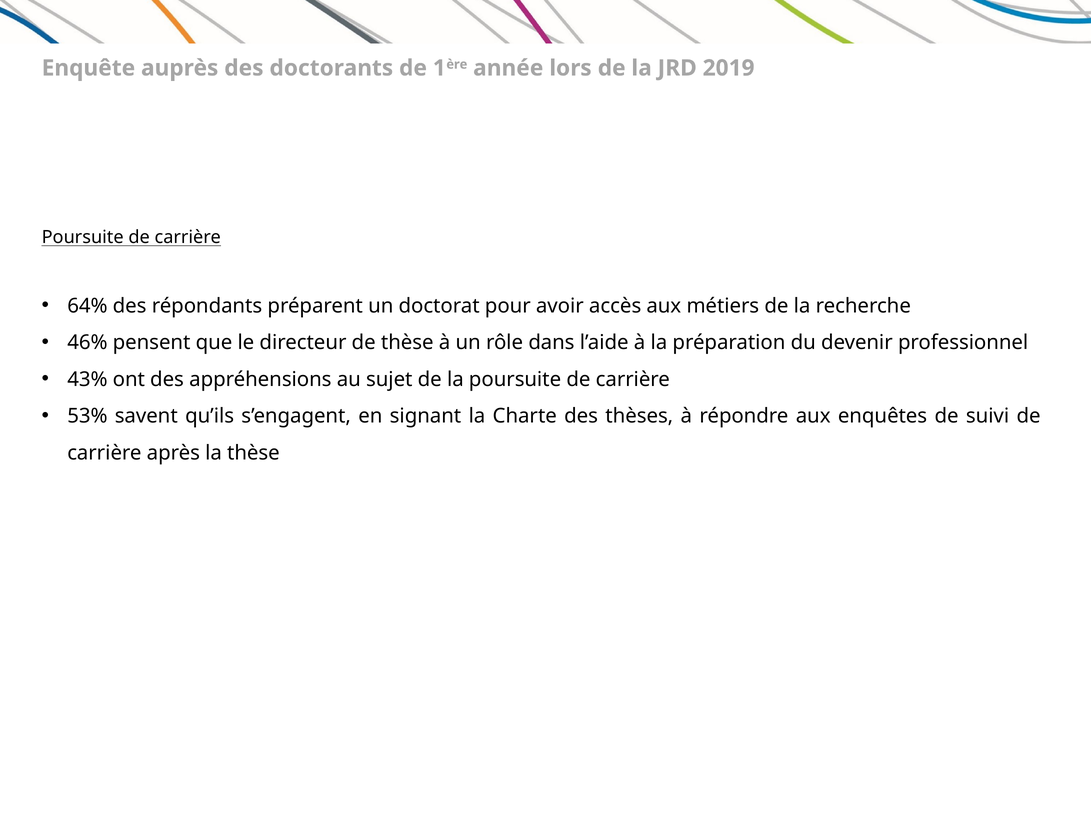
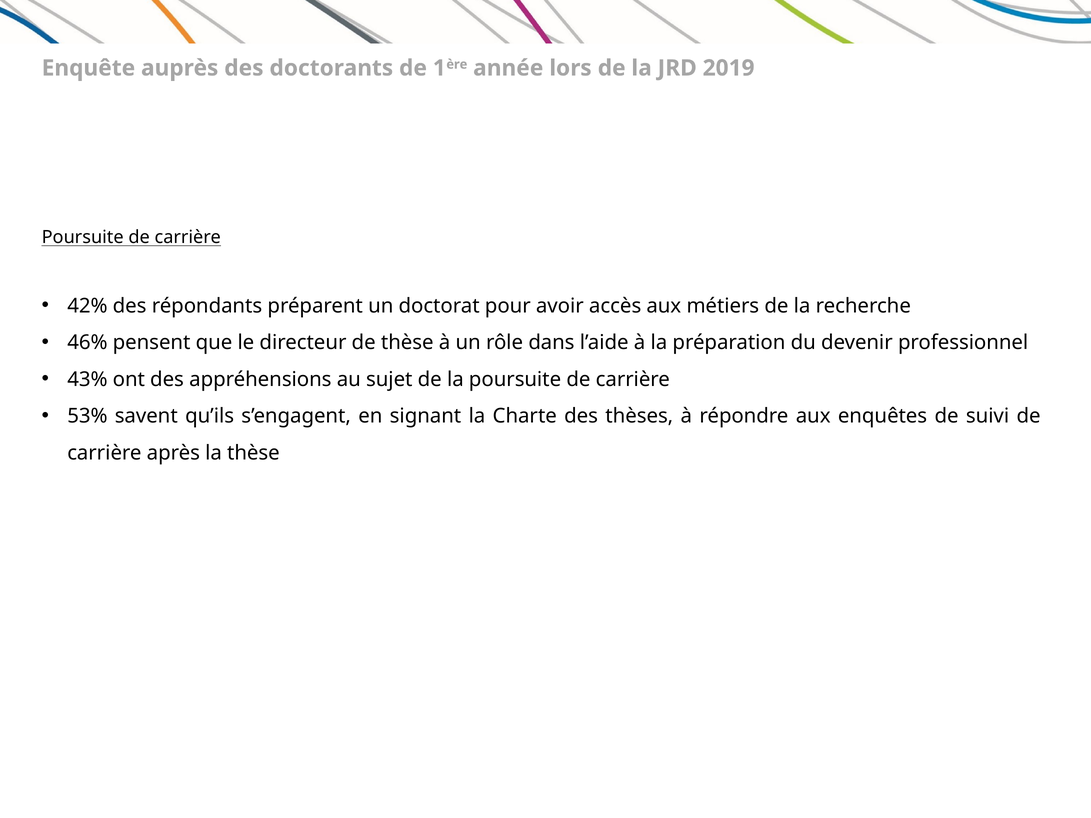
64%: 64% -> 42%
